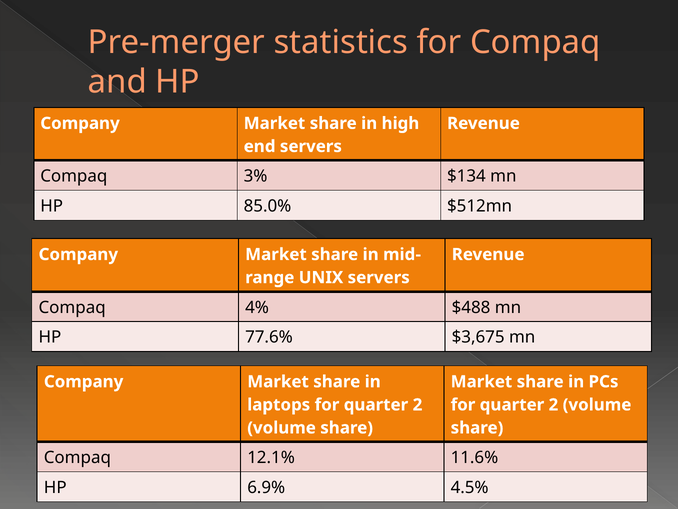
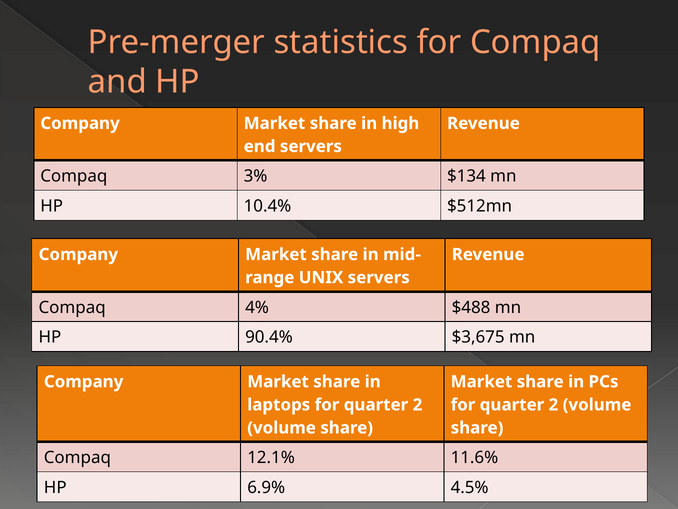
85.0%: 85.0% -> 10.4%
77.6%: 77.6% -> 90.4%
